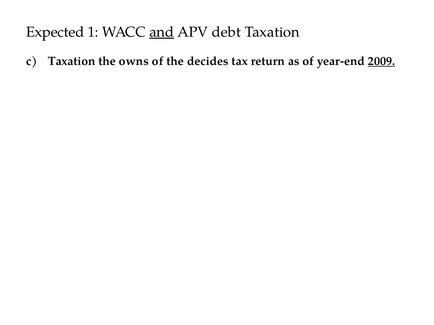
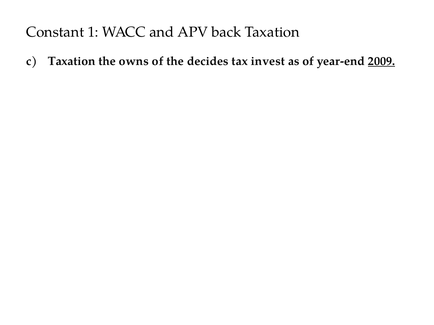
Expected: Expected -> Constant
and underline: present -> none
debt: debt -> back
return: return -> invest
